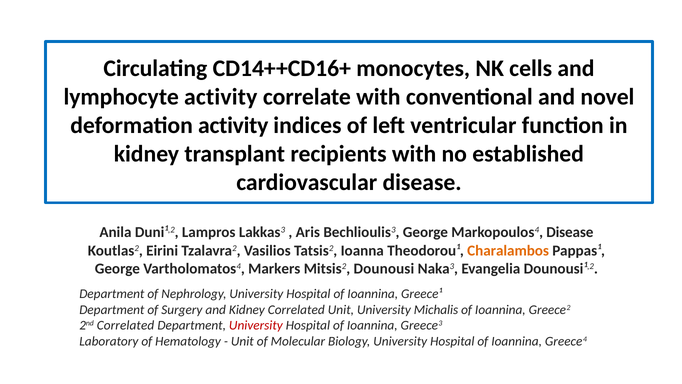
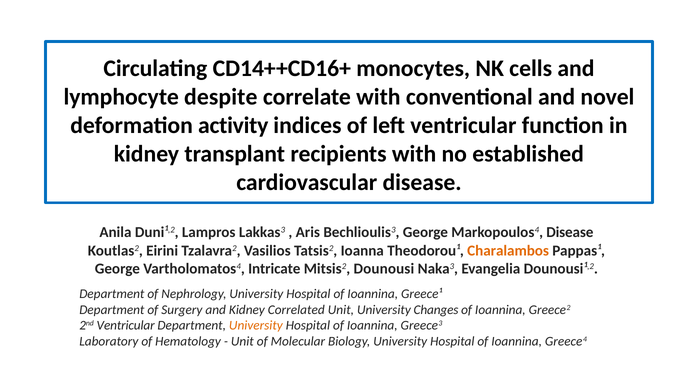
lymphocyte activity: activity -> despite
Markers: Markers -> Intricate
Michalis: Michalis -> Changes
2nd Correlated: Correlated -> Ventricular
University at (256, 325) colour: red -> orange
